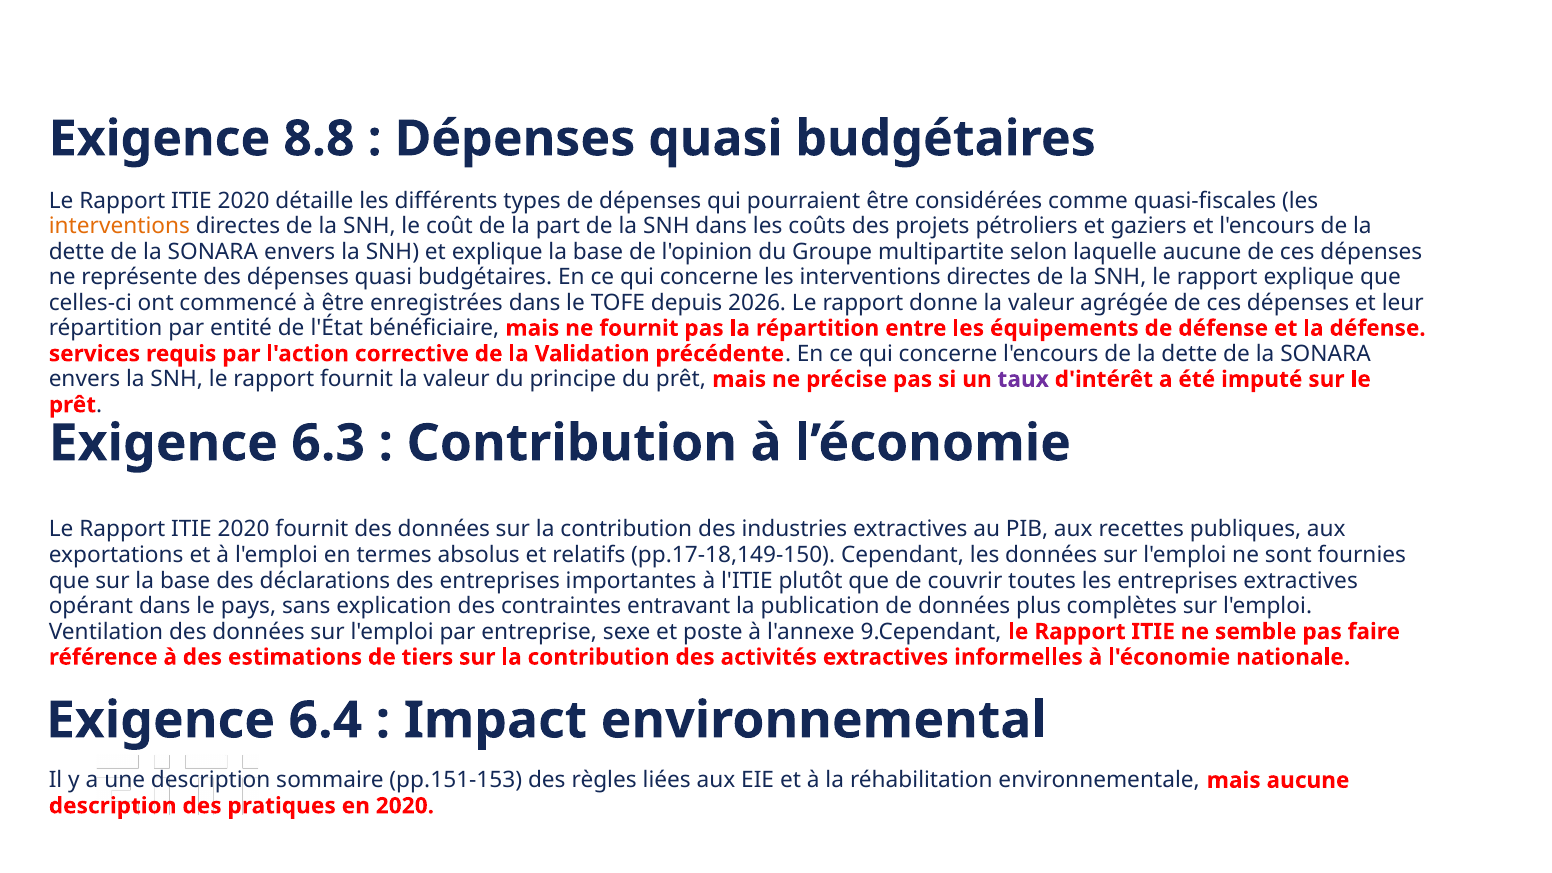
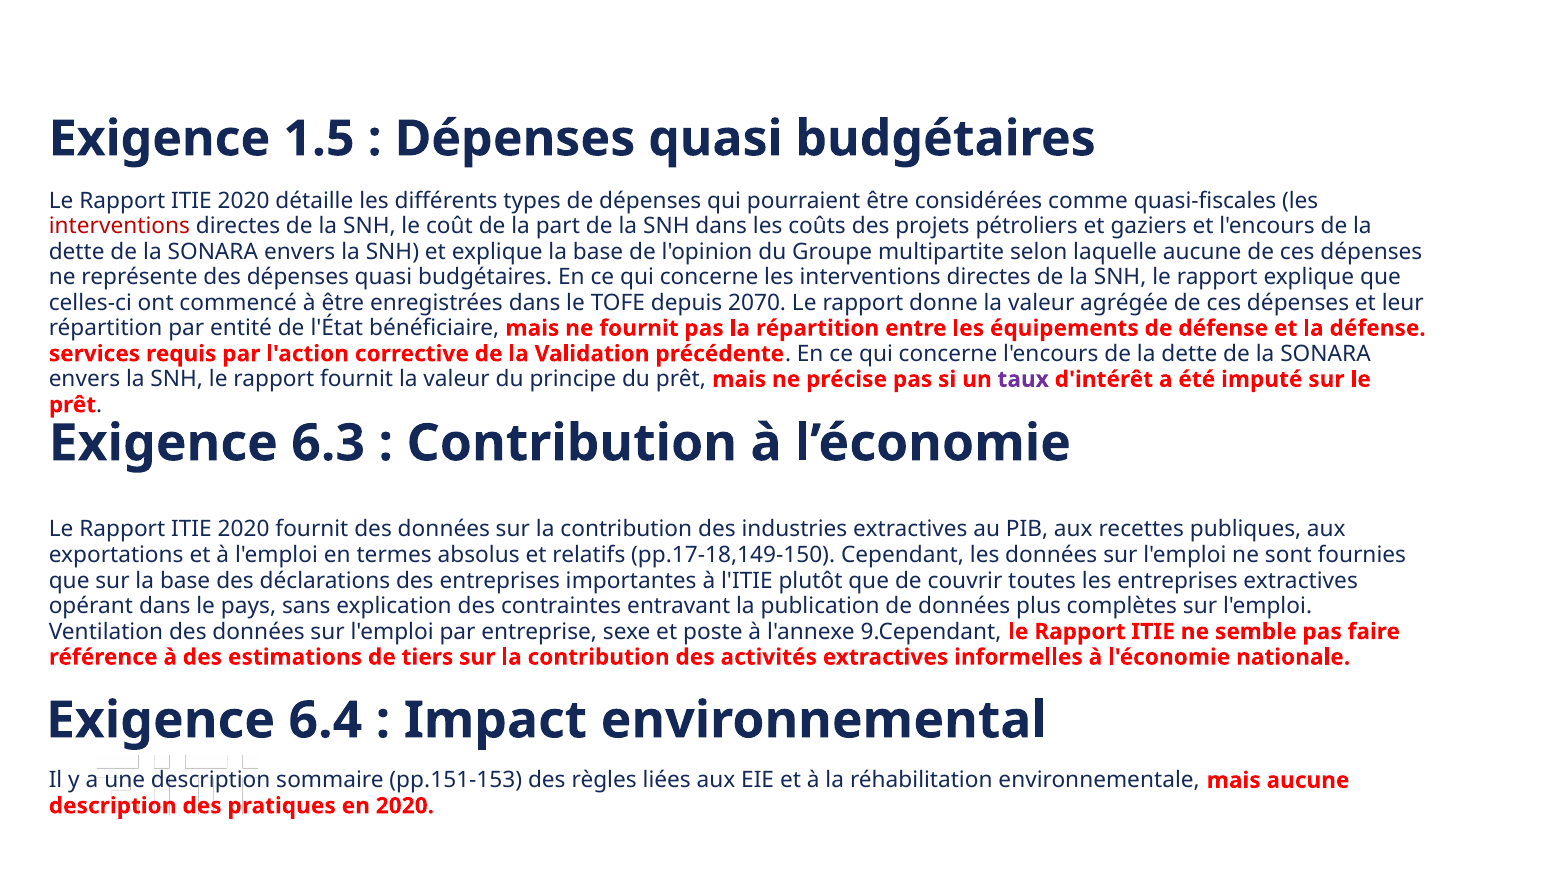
8.8: 8.8 -> 1.5
interventions at (119, 226) colour: orange -> red
2026: 2026 -> 2070
